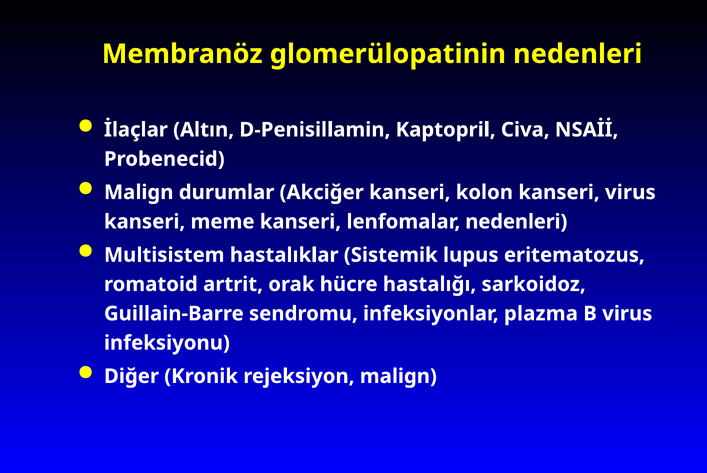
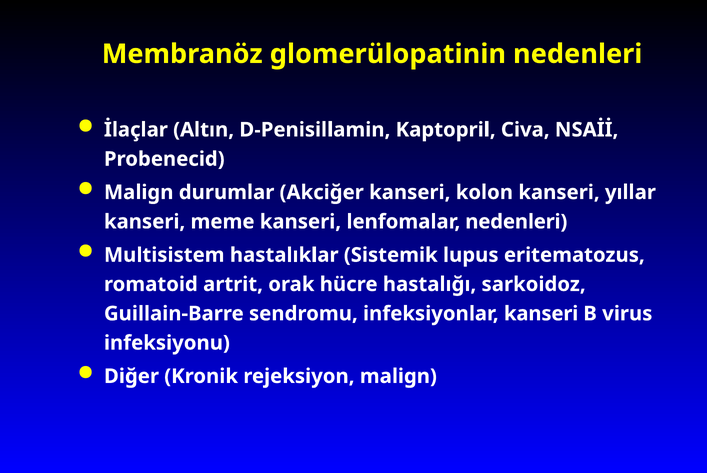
kanseri virus: virus -> yıllar
infeksiyonlar plazma: plazma -> kanseri
